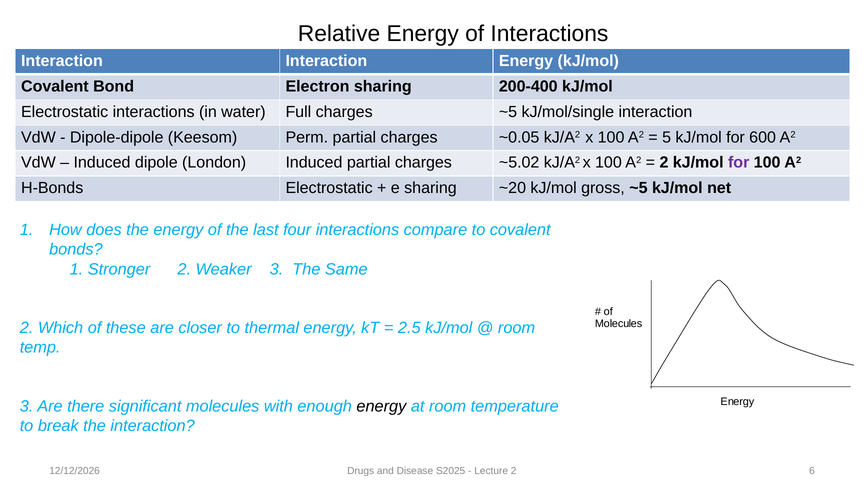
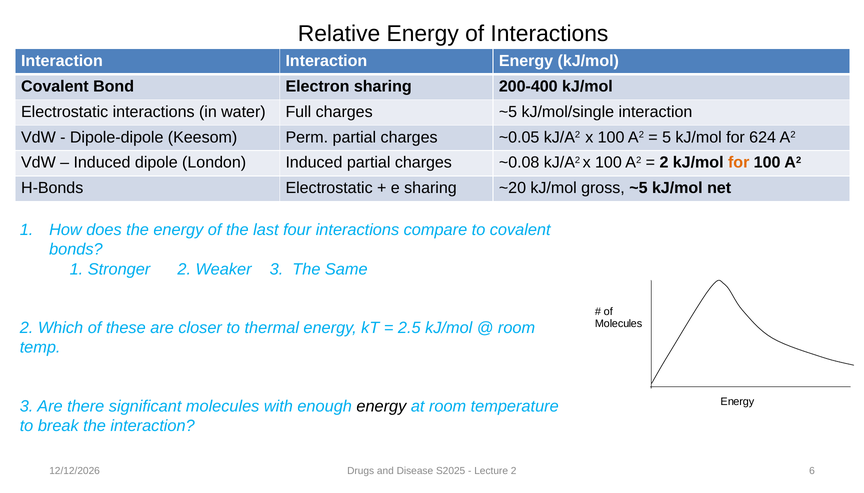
600: 600 -> 624
~5.02: ~5.02 -> ~0.08
for at (739, 163) colour: purple -> orange
